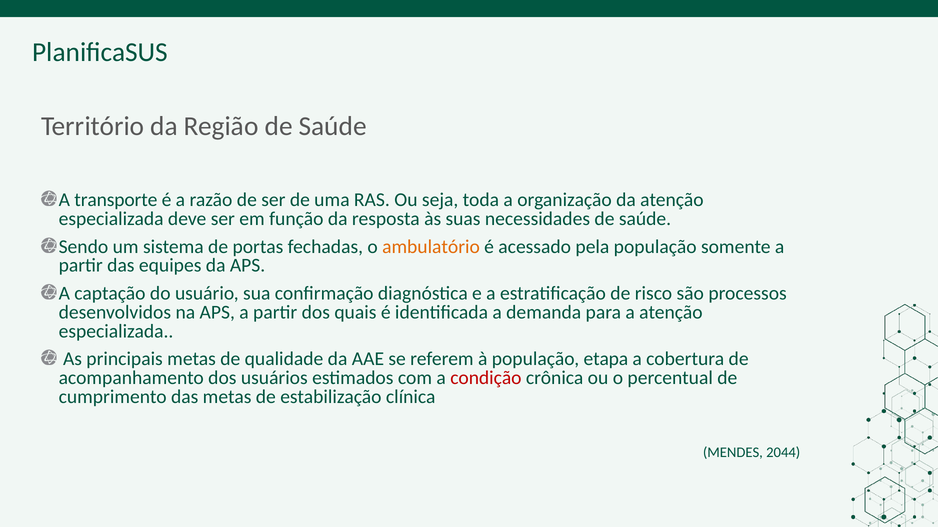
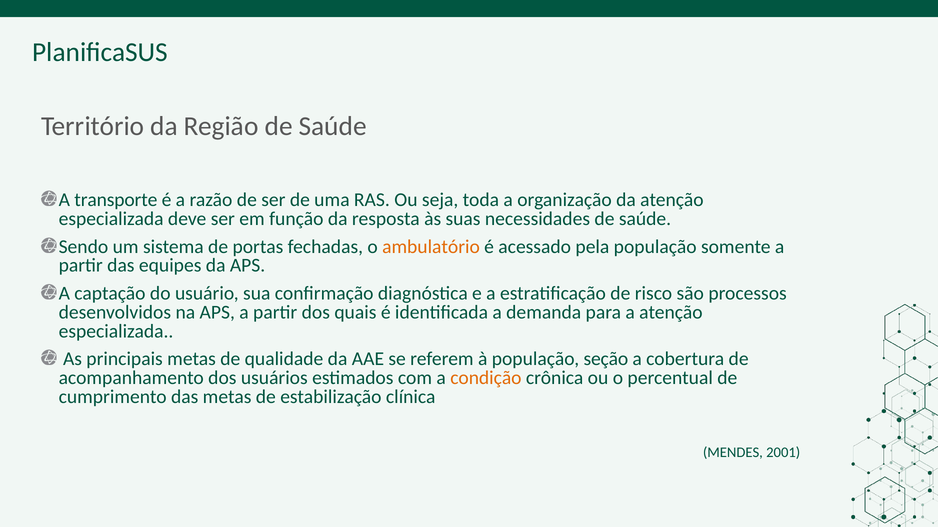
etapa: etapa -> seção
condição colour: red -> orange
2044: 2044 -> 2001
